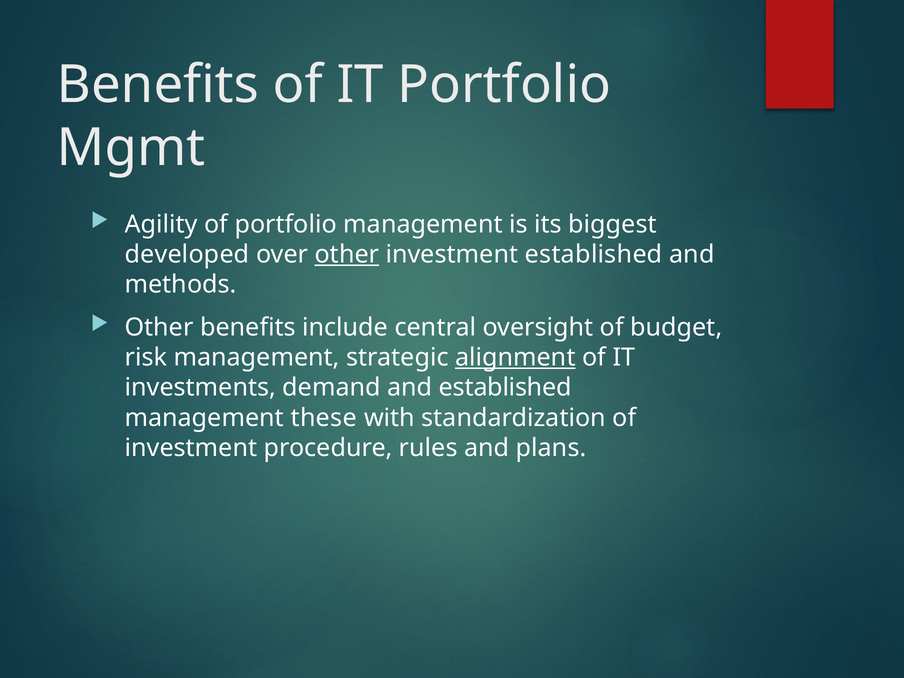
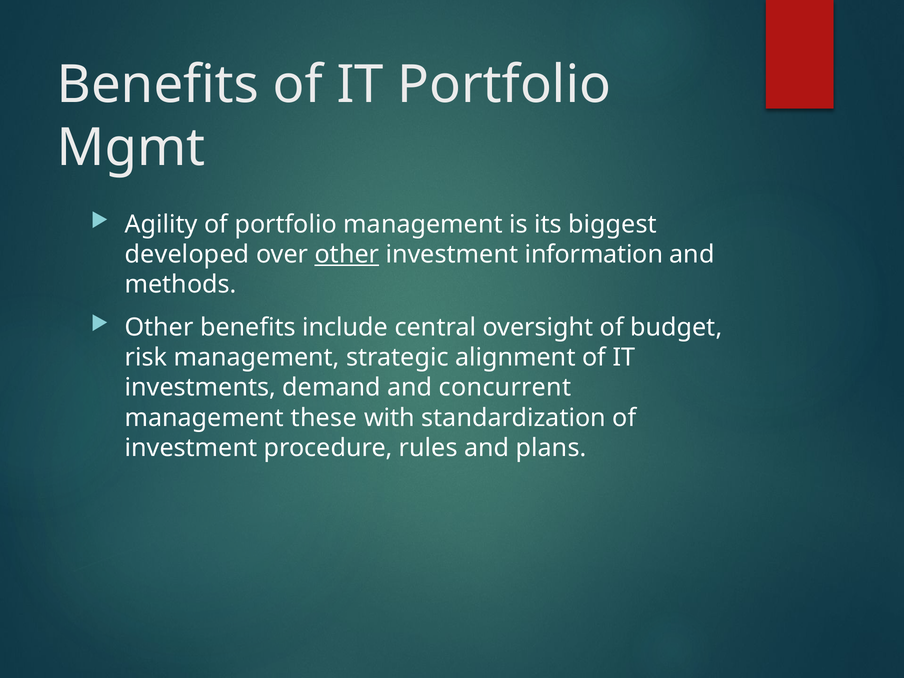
investment established: established -> information
alignment underline: present -> none
and established: established -> concurrent
